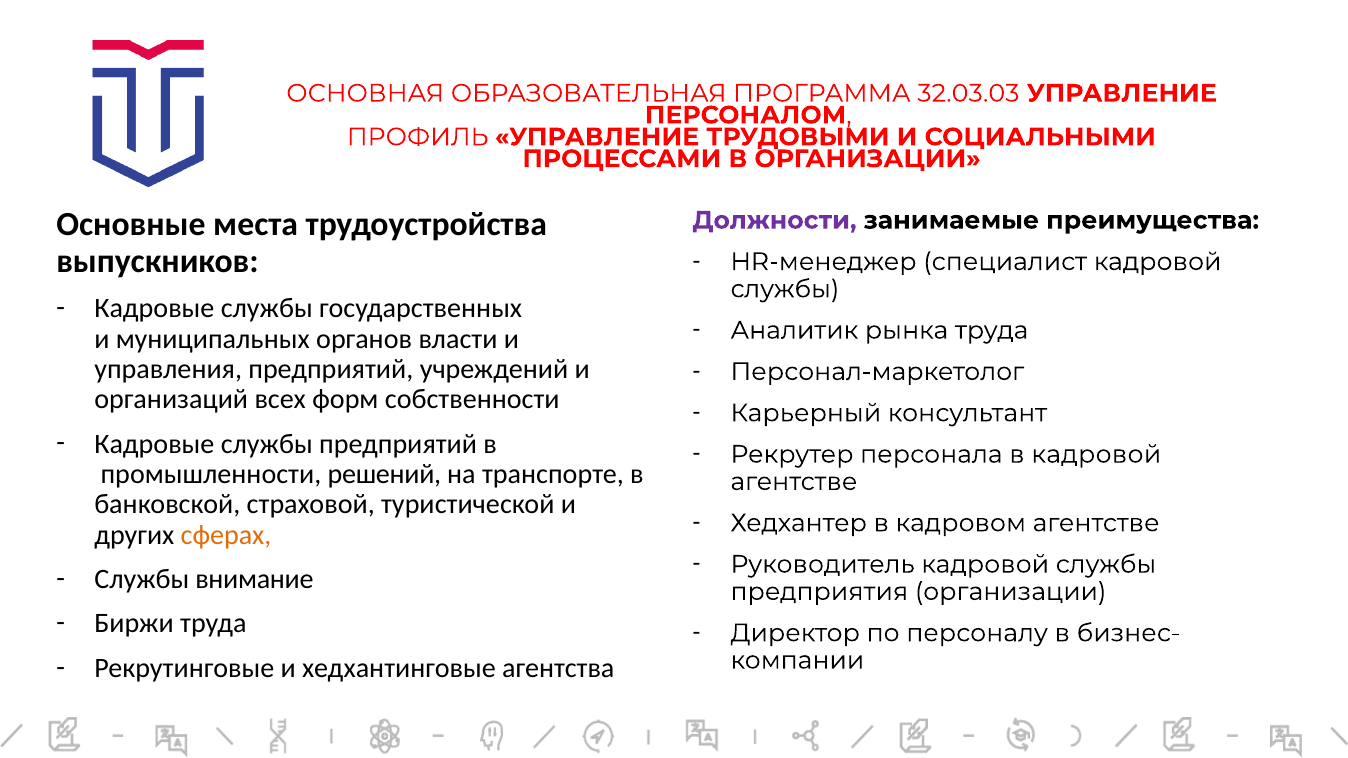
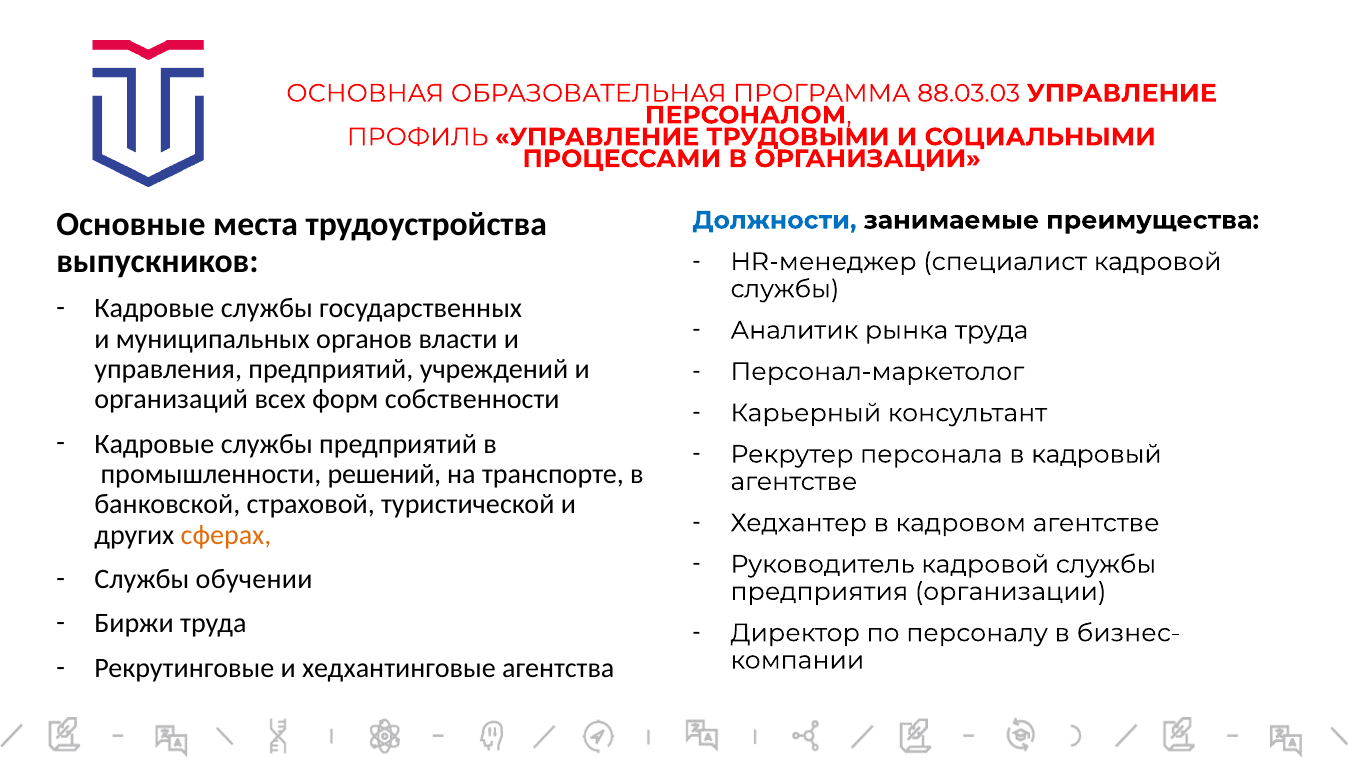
32.03.03: 32.03.03 -> 88.03.03
Должности colour: purple -> blue
в кадровой: кадровой -> кадровый
внимание: внимание -> обучении
